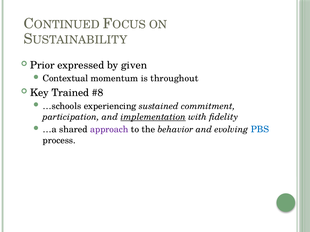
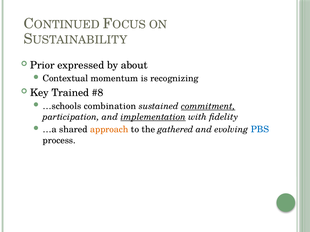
given: given -> about
throughout: throughout -> recognizing
experiencing: experiencing -> combination
commitment underline: none -> present
approach colour: purple -> orange
behavior: behavior -> gathered
